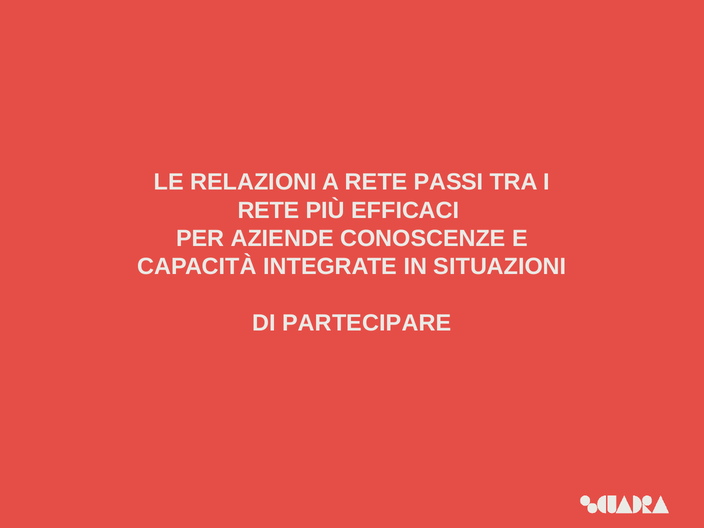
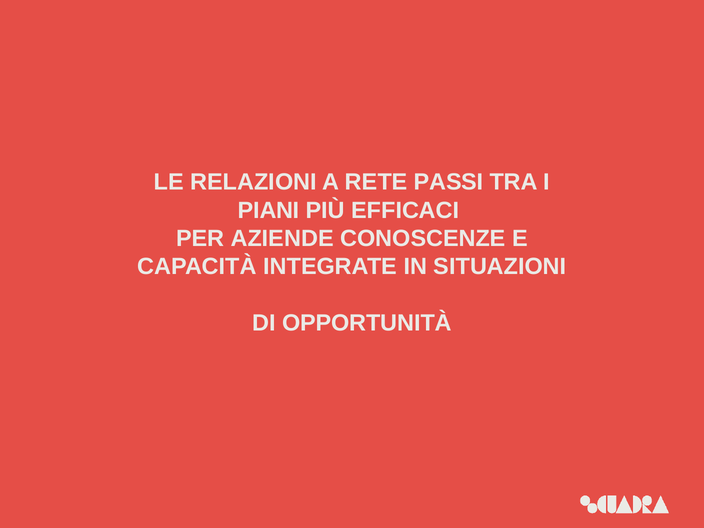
RETE at (269, 210): RETE -> PIANI
PARTECIPARE: PARTECIPARE -> OPPORTUNITÀ
